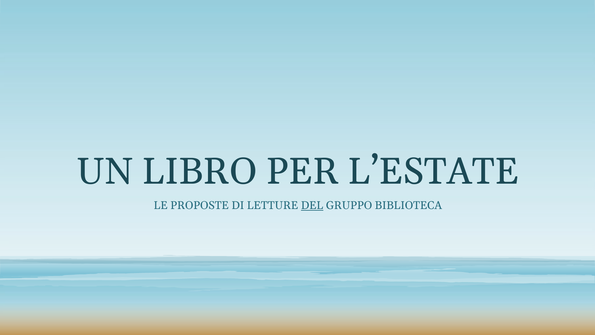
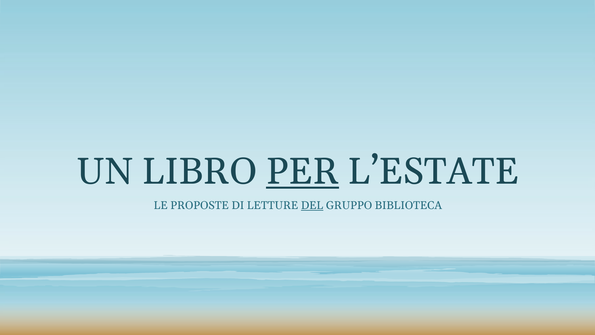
PER underline: none -> present
